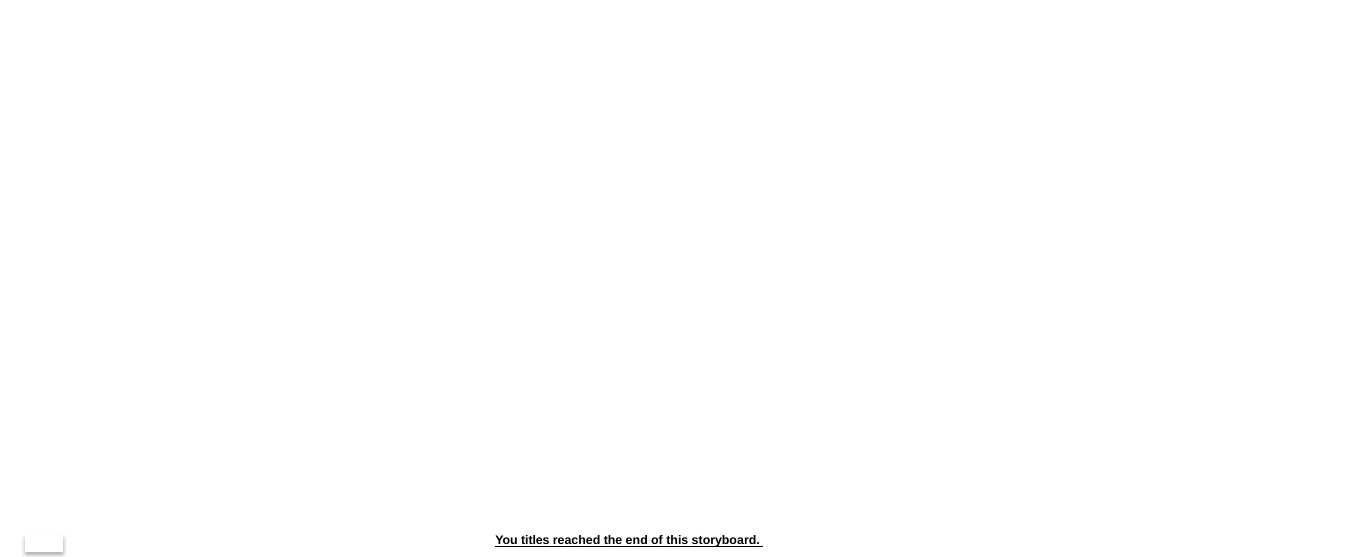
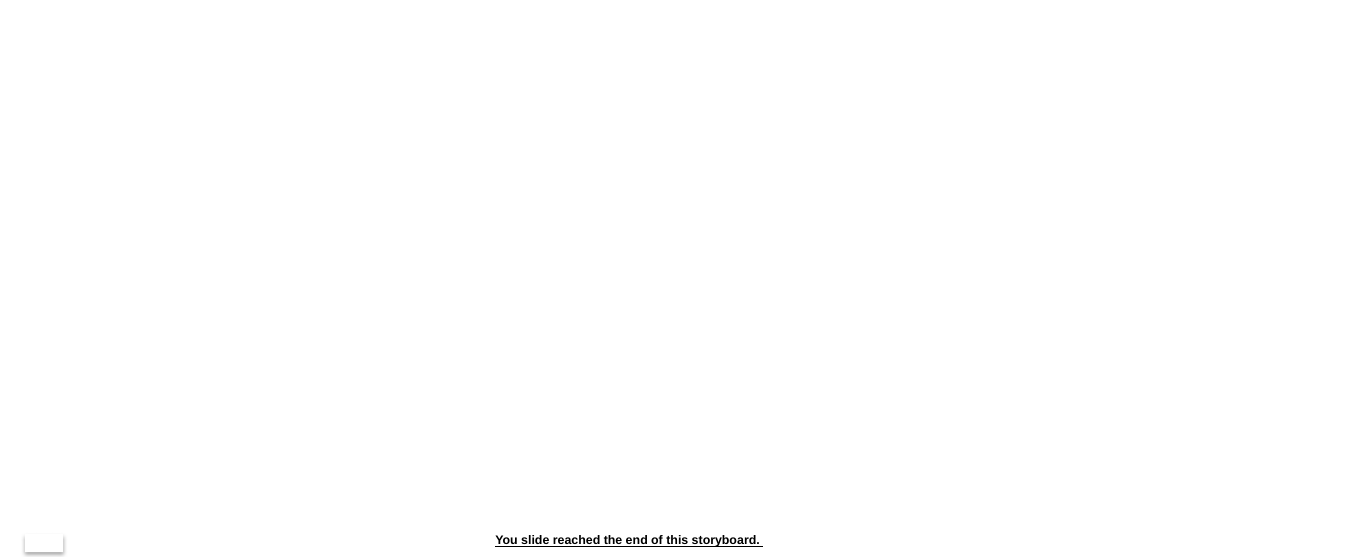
titles: titles -> slide
